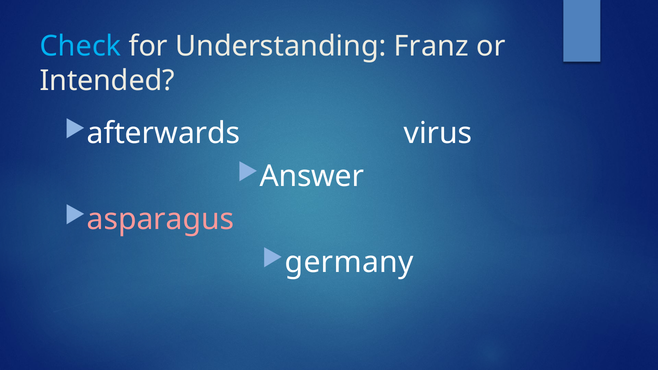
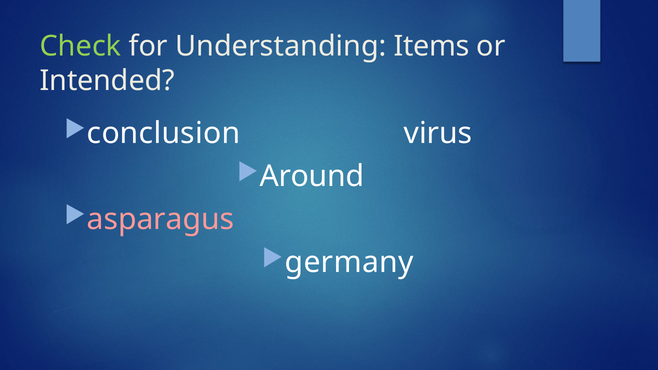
Check colour: light blue -> light green
Franz: Franz -> Items
afterwards: afterwards -> conclusion
Answer: Answer -> Around
